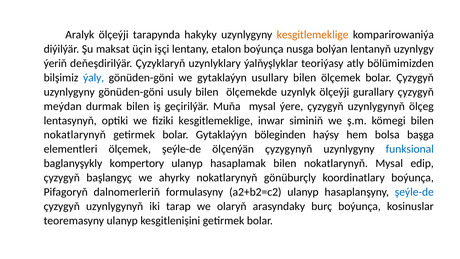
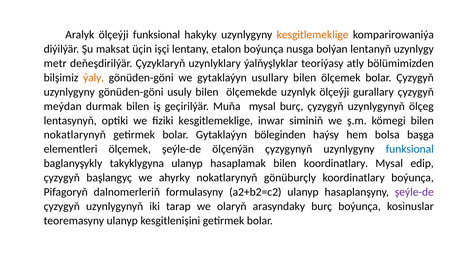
ölçeýji tarapynda: tarapynda -> funksional
ýeriň: ýeriň -> metr
ýaly colour: blue -> orange
mysal ýere: ýere -> burç
kompertory: kompertory -> takyklygyna
hasaplamak bilen nokatlarynyň: nokatlarynyň -> koordinatlary
şeýle-de at (414, 192) colour: blue -> purple
